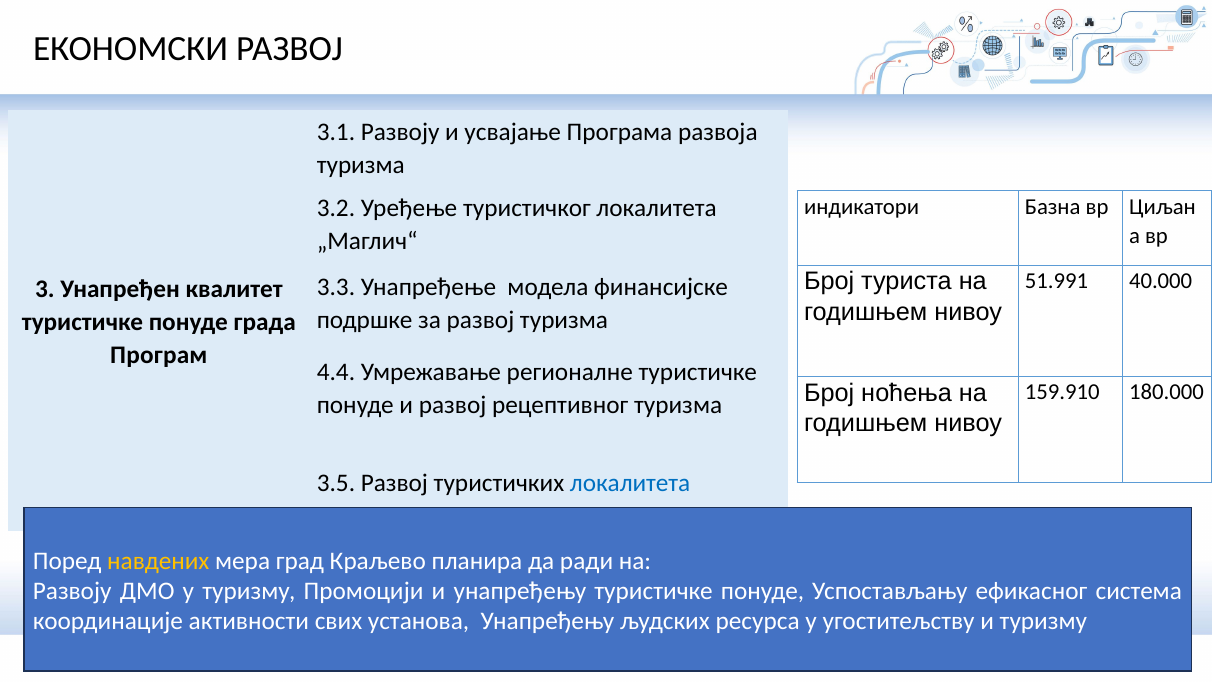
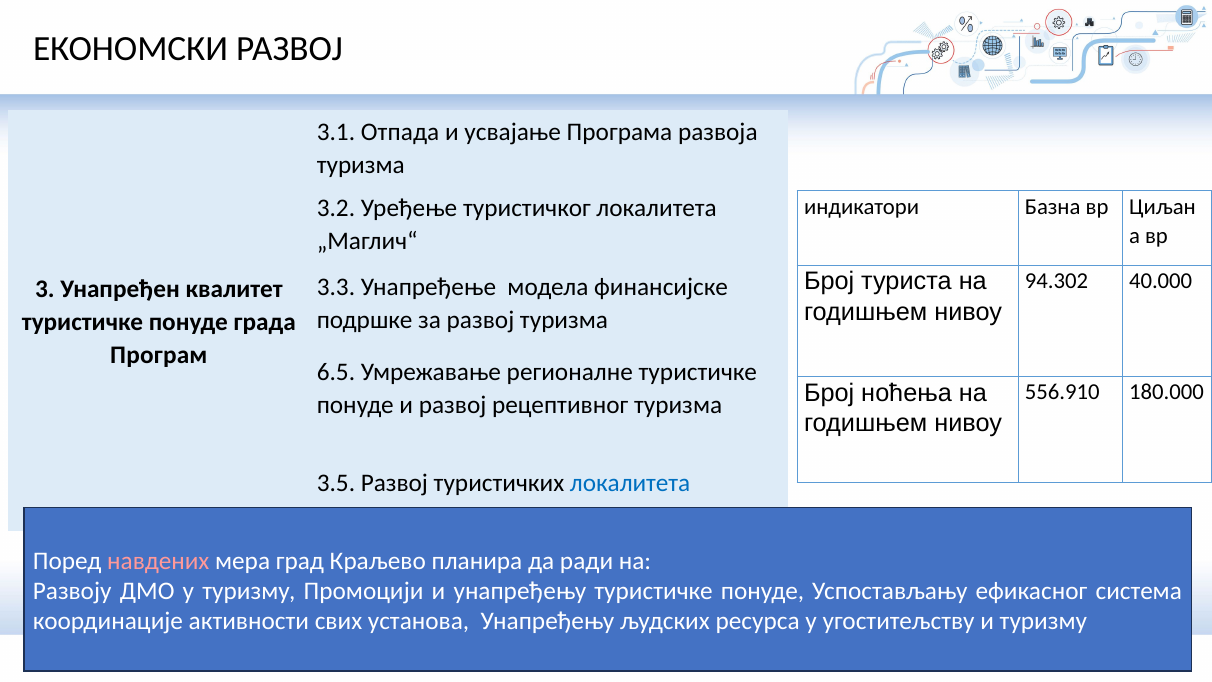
3.1 Развоју: Развоју -> Отпада
51.991: 51.991 -> 94.302
4.4: 4.4 -> 6.5
159.910: 159.910 -> 556.910
навдених colour: yellow -> pink
